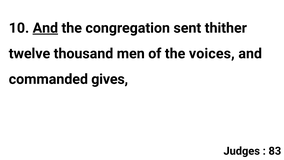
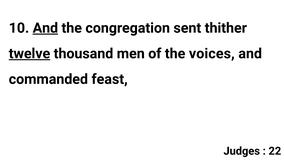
twelve underline: none -> present
gives: gives -> feast
83: 83 -> 22
